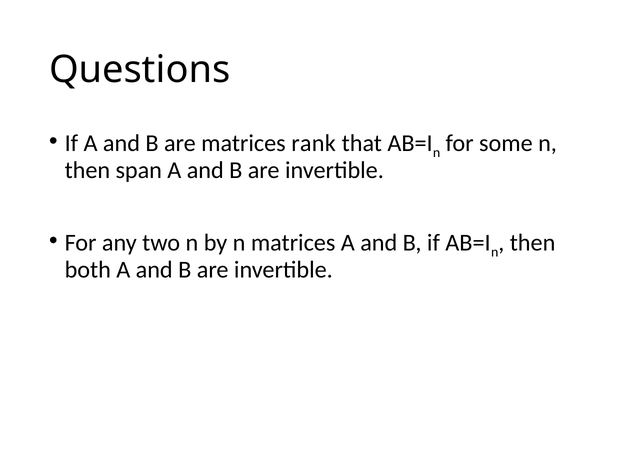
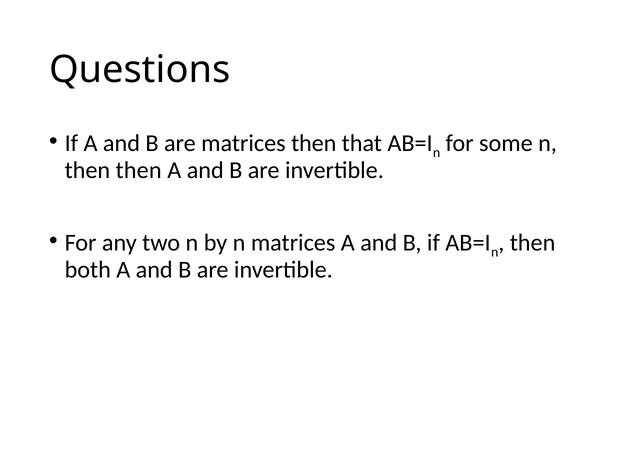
matrices rank: rank -> then
then span: span -> then
